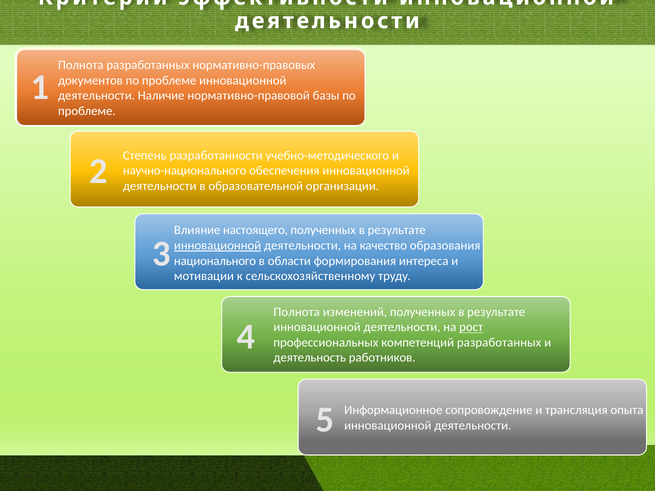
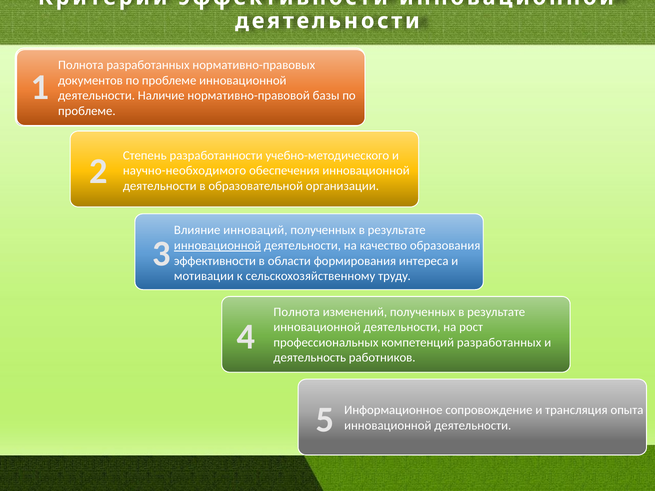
научно-национального: научно-национального -> научно-необходимого
настоящего: настоящего -> инноваций
национального at (215, 261): национального -> эффективности
рост at (471, 327) underline: present -> none
